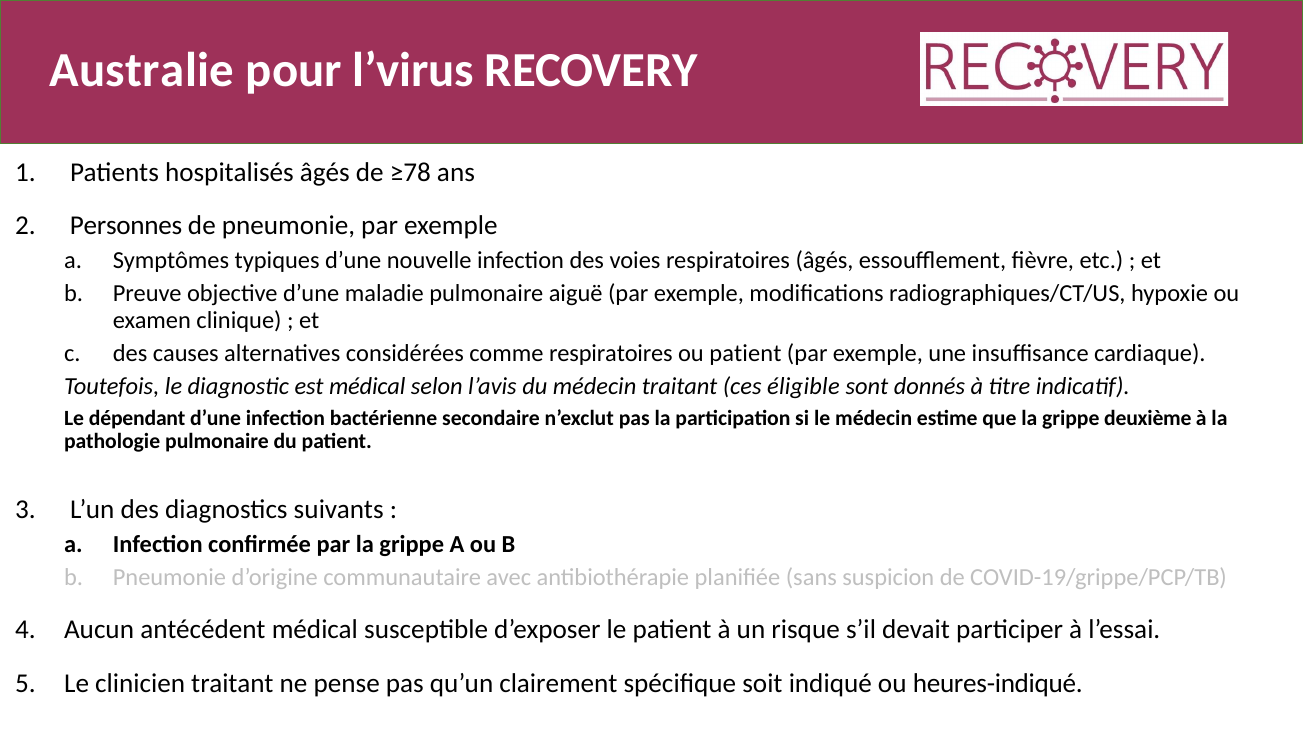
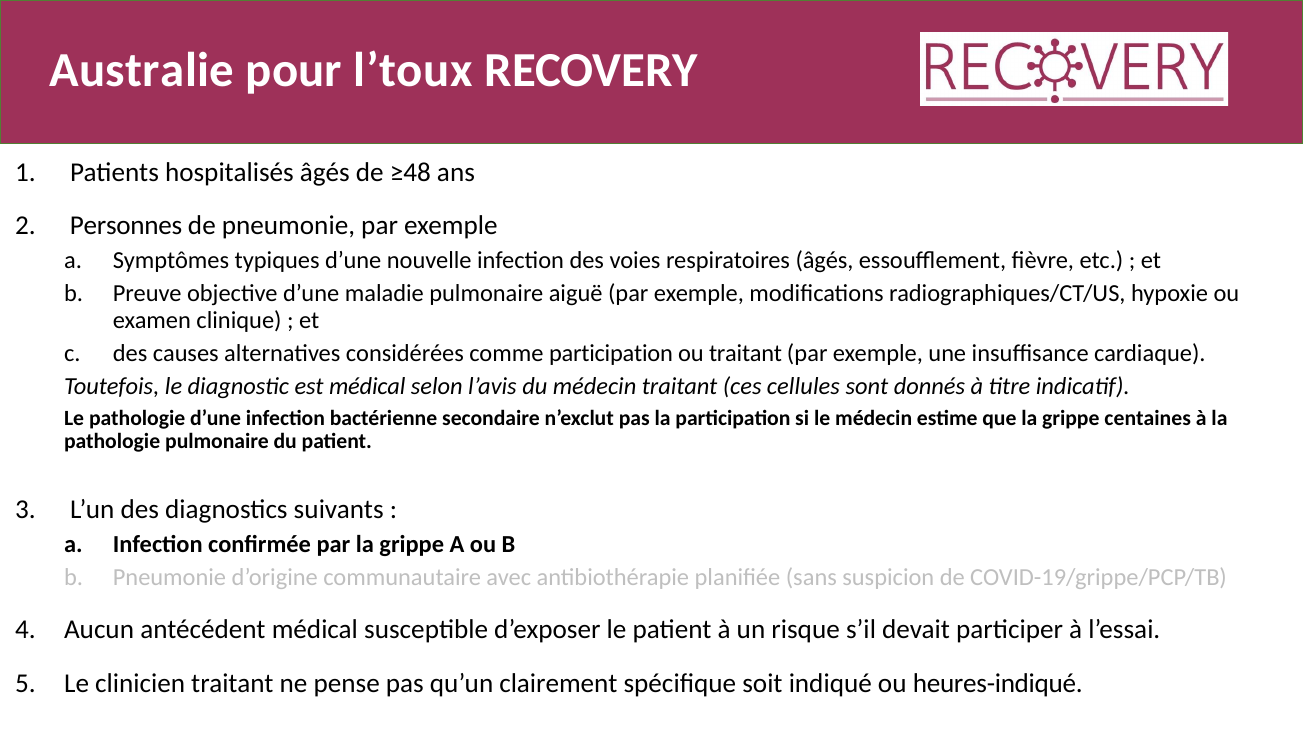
l’virus: l’virus -> l’toux
≥78: ≥78 -> ≥48
comme respiratoires: respiratoires -> participation
ou patient: patient -> traitant
éligible: éligible -> cellules
Le dépendant: dépendant -> pathologie
deuxième: deuxième -> centaines
